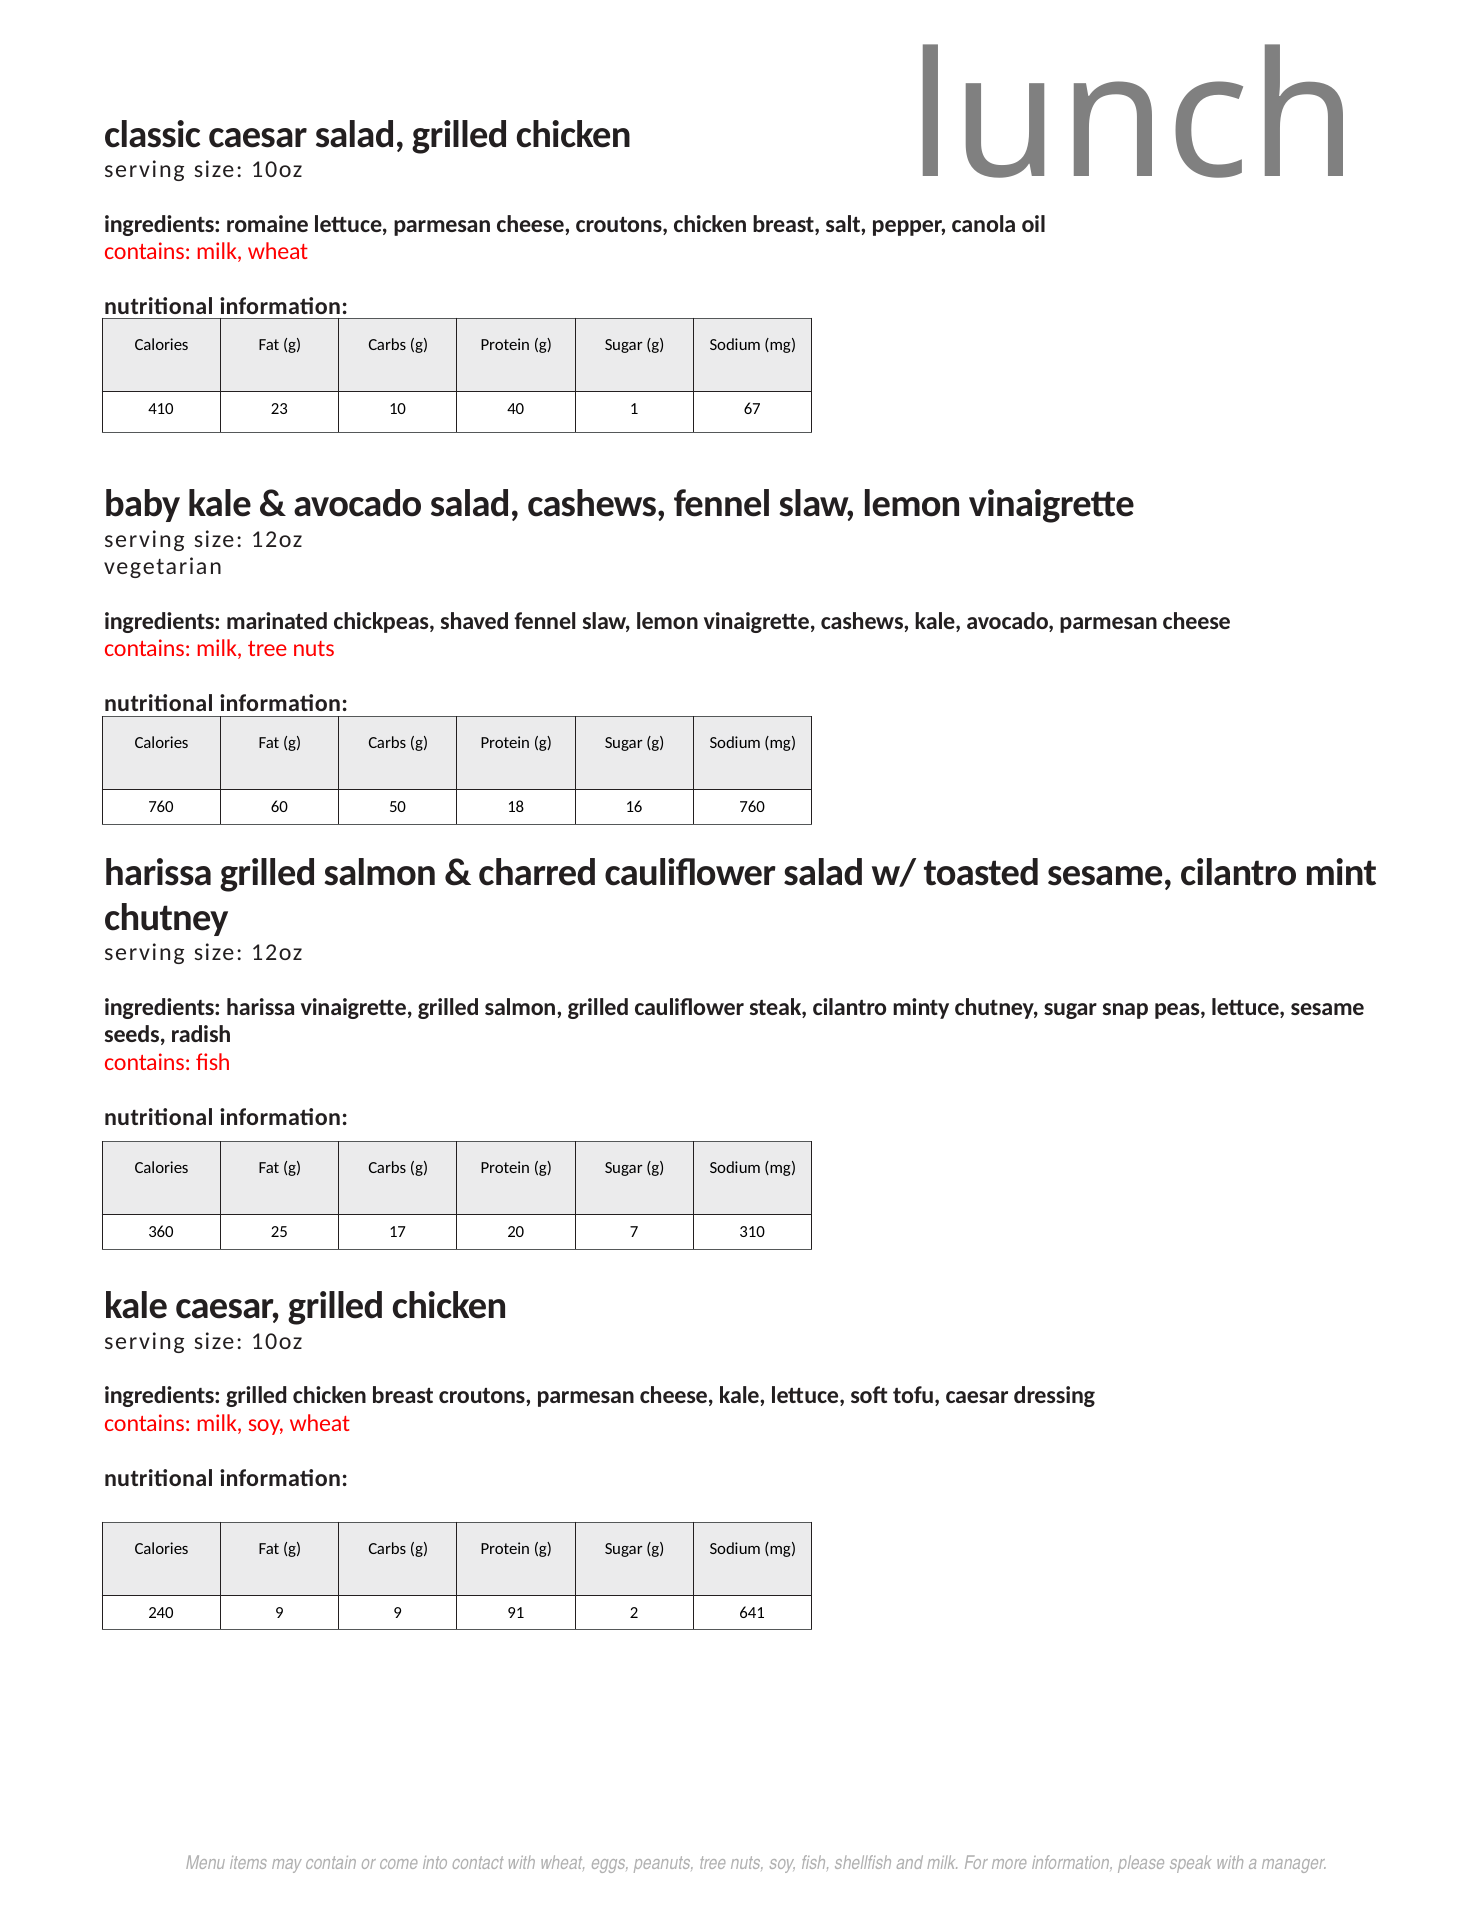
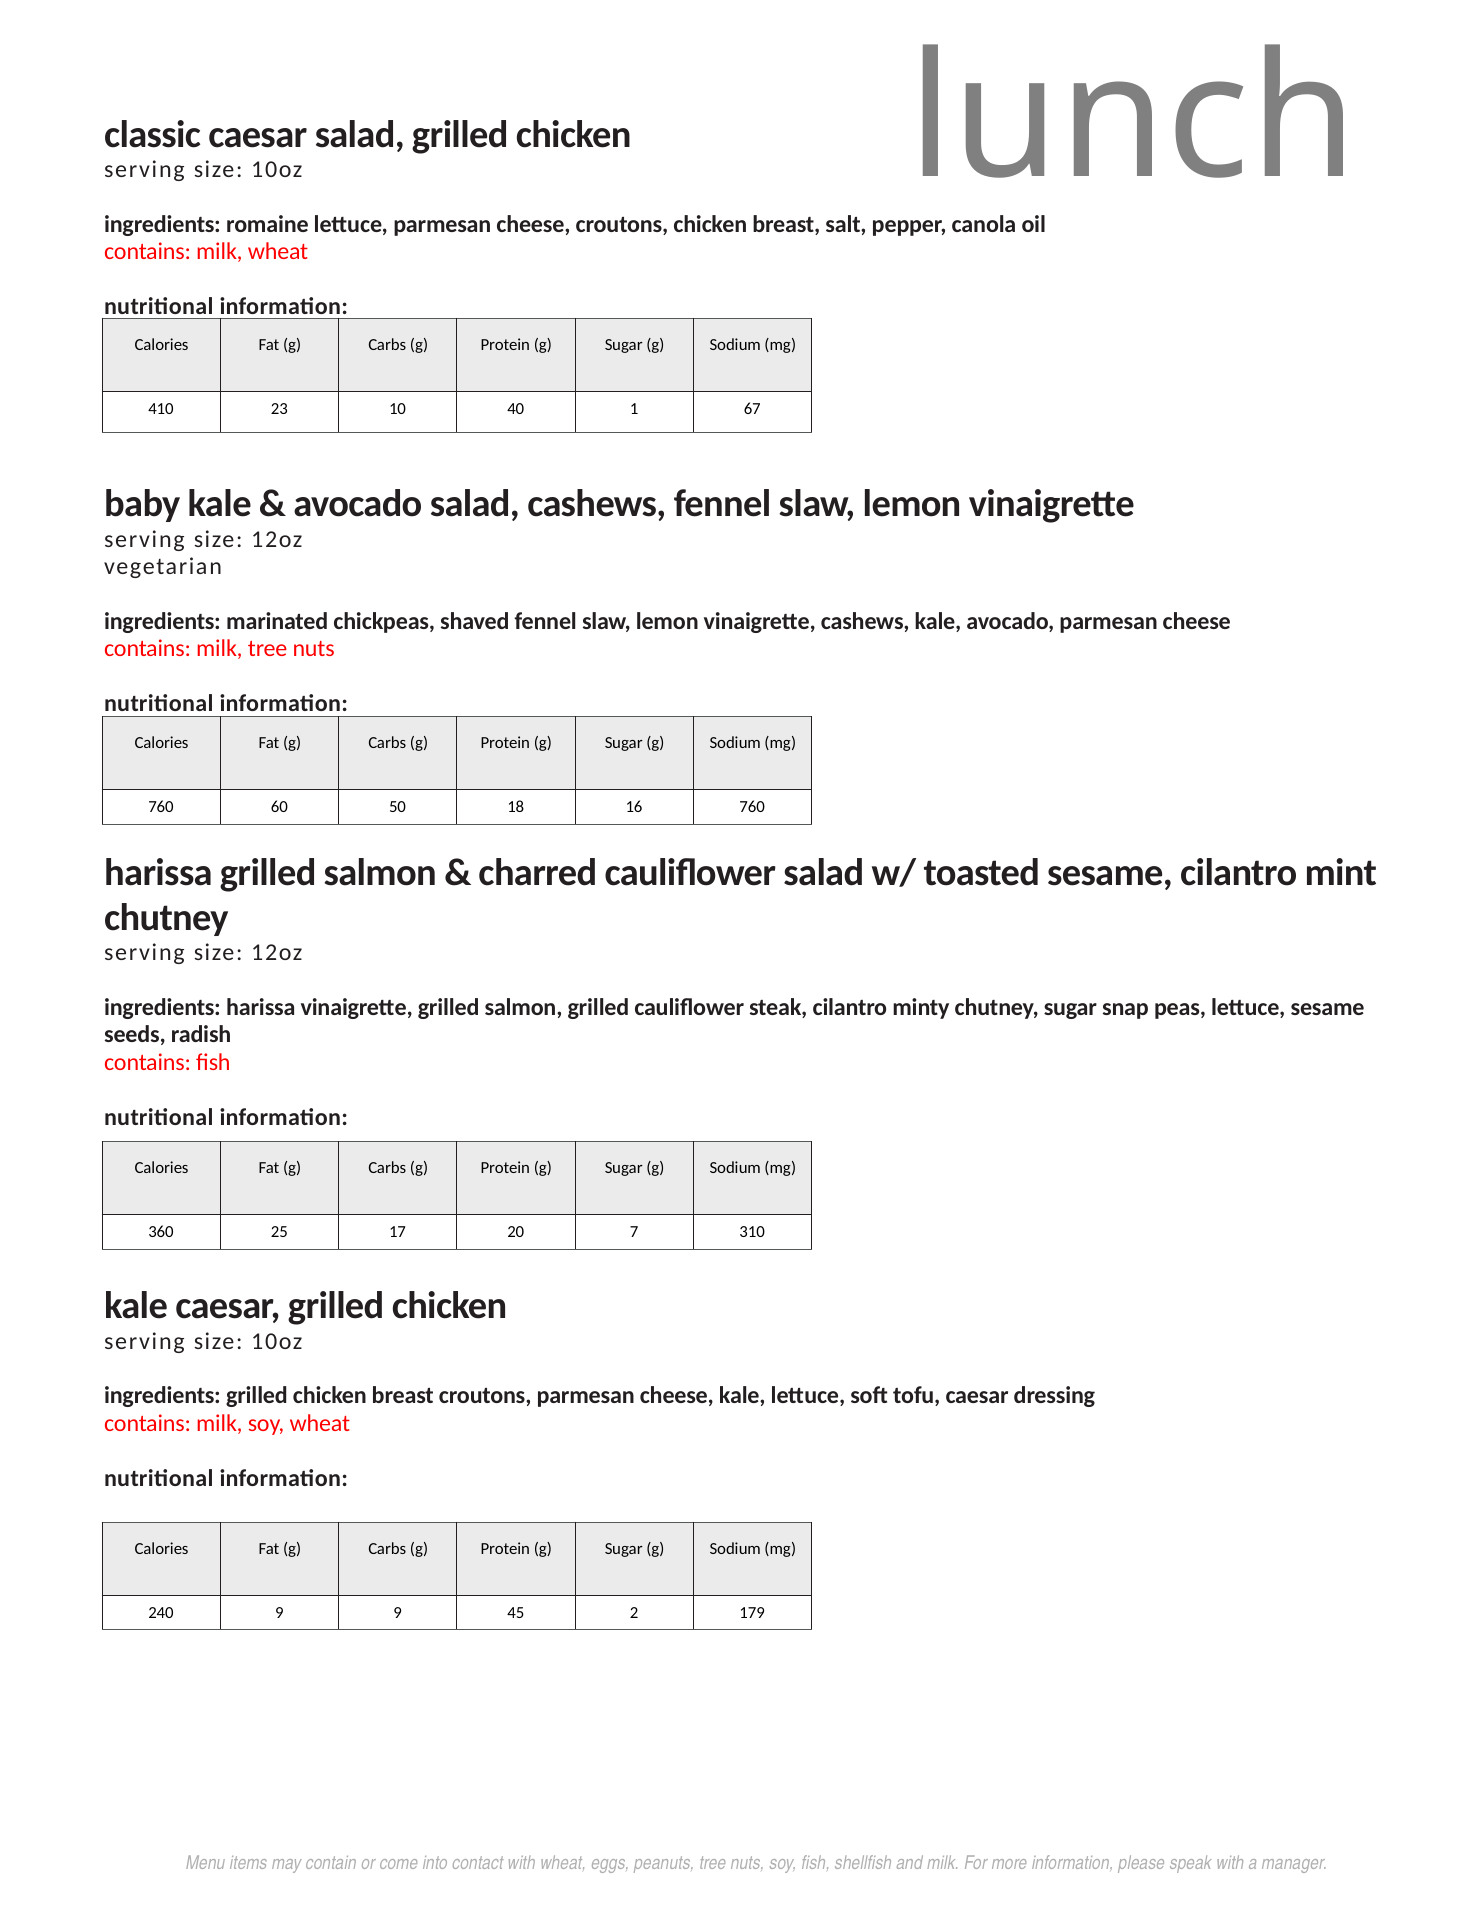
91: 91 -> 45
641: 641 -> 179
